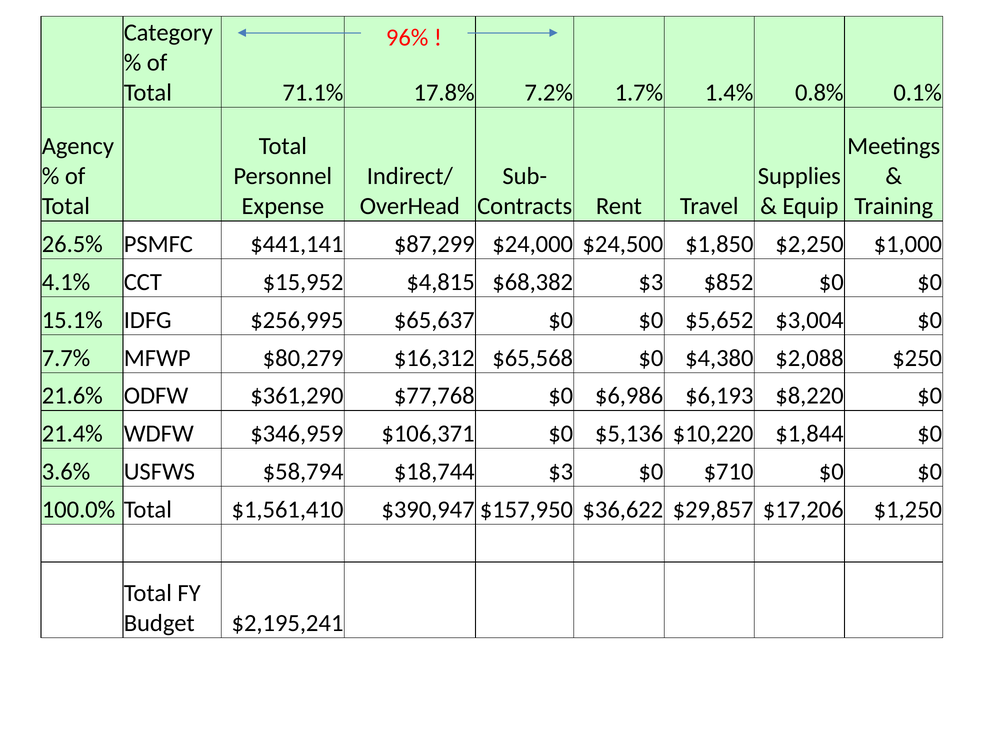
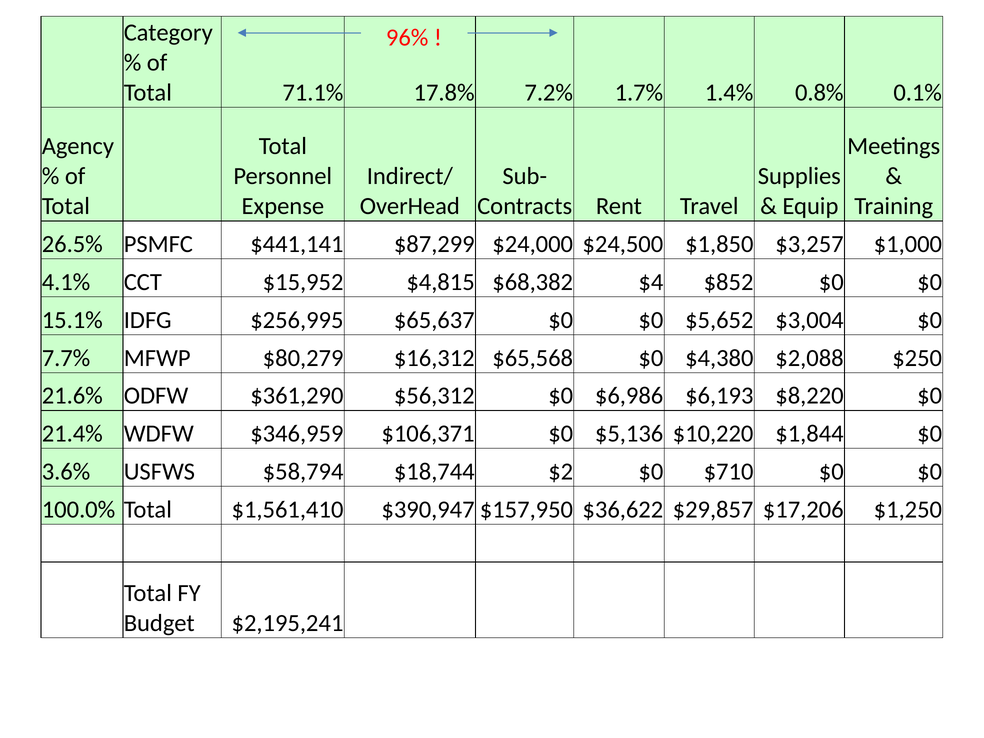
$2,250: $2,250 -> $3,257
$68,382 $3: $3 -> $4
$77,768: $77,768 -> $56,312
$18,744 $3: $3 -> $2
